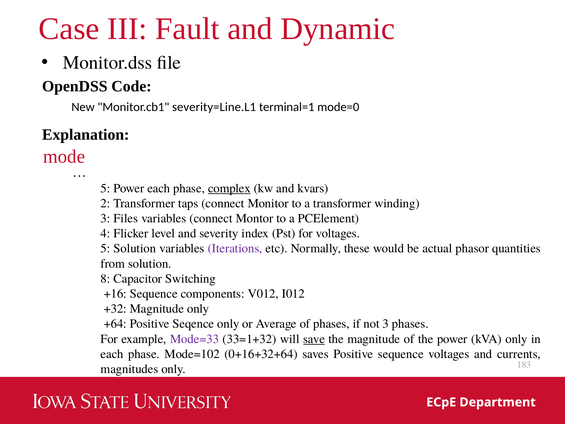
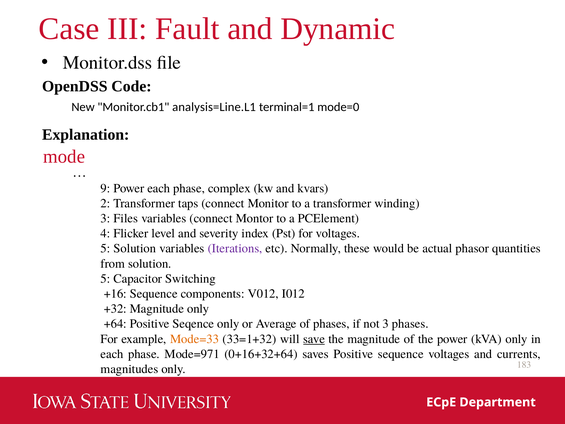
severity=Line.L1: severity=Line.L1 -> analysis=Line.L1
5 at (106, 188): 5 -> 9
complex underline: present -> none
8 at (106, 278): 8 -> 5
Mode=33 colour: purple -> orange
Mode=102: Mode=102 -> Mode=971
